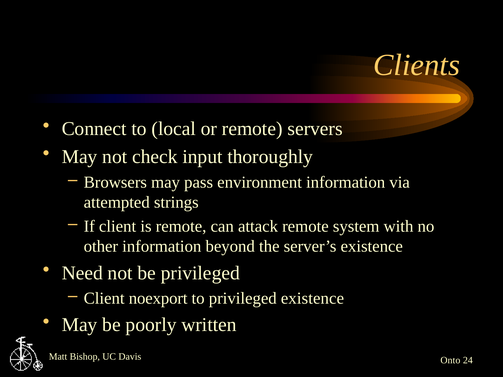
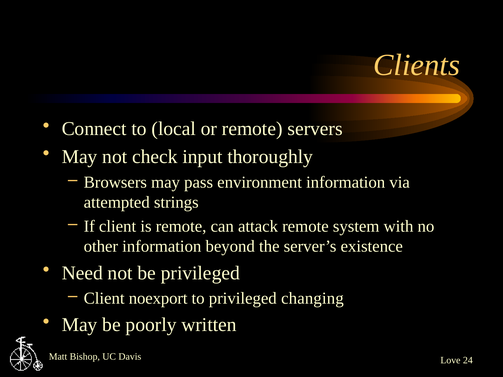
privileged existence: existence -> changing
Onto: Onto -> Love
